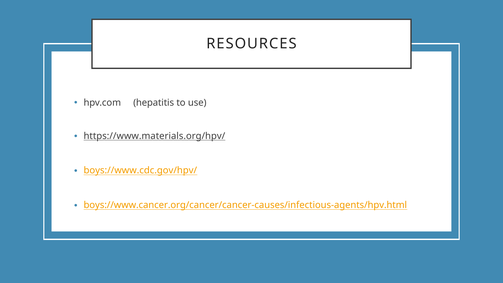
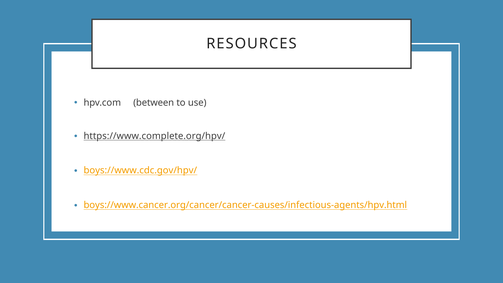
hepatitis: hepatitis -> between
https://www.materials.org/hpv/: https://www.materials.org/hpv/ -> https://www.complete.org/hpv/
